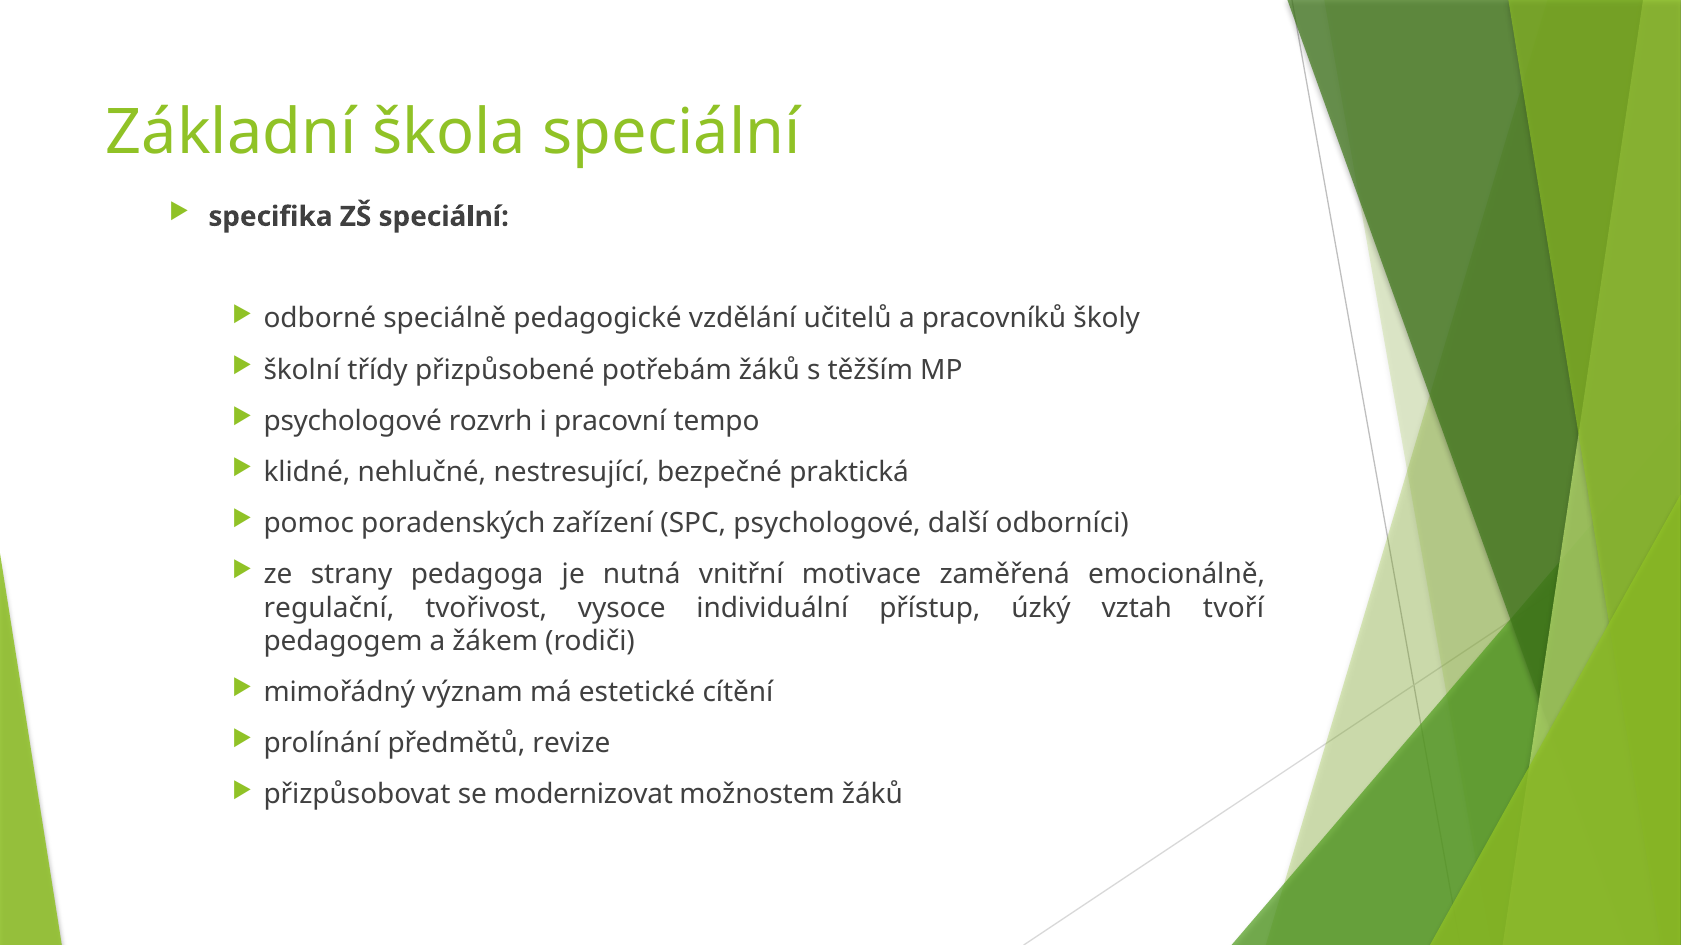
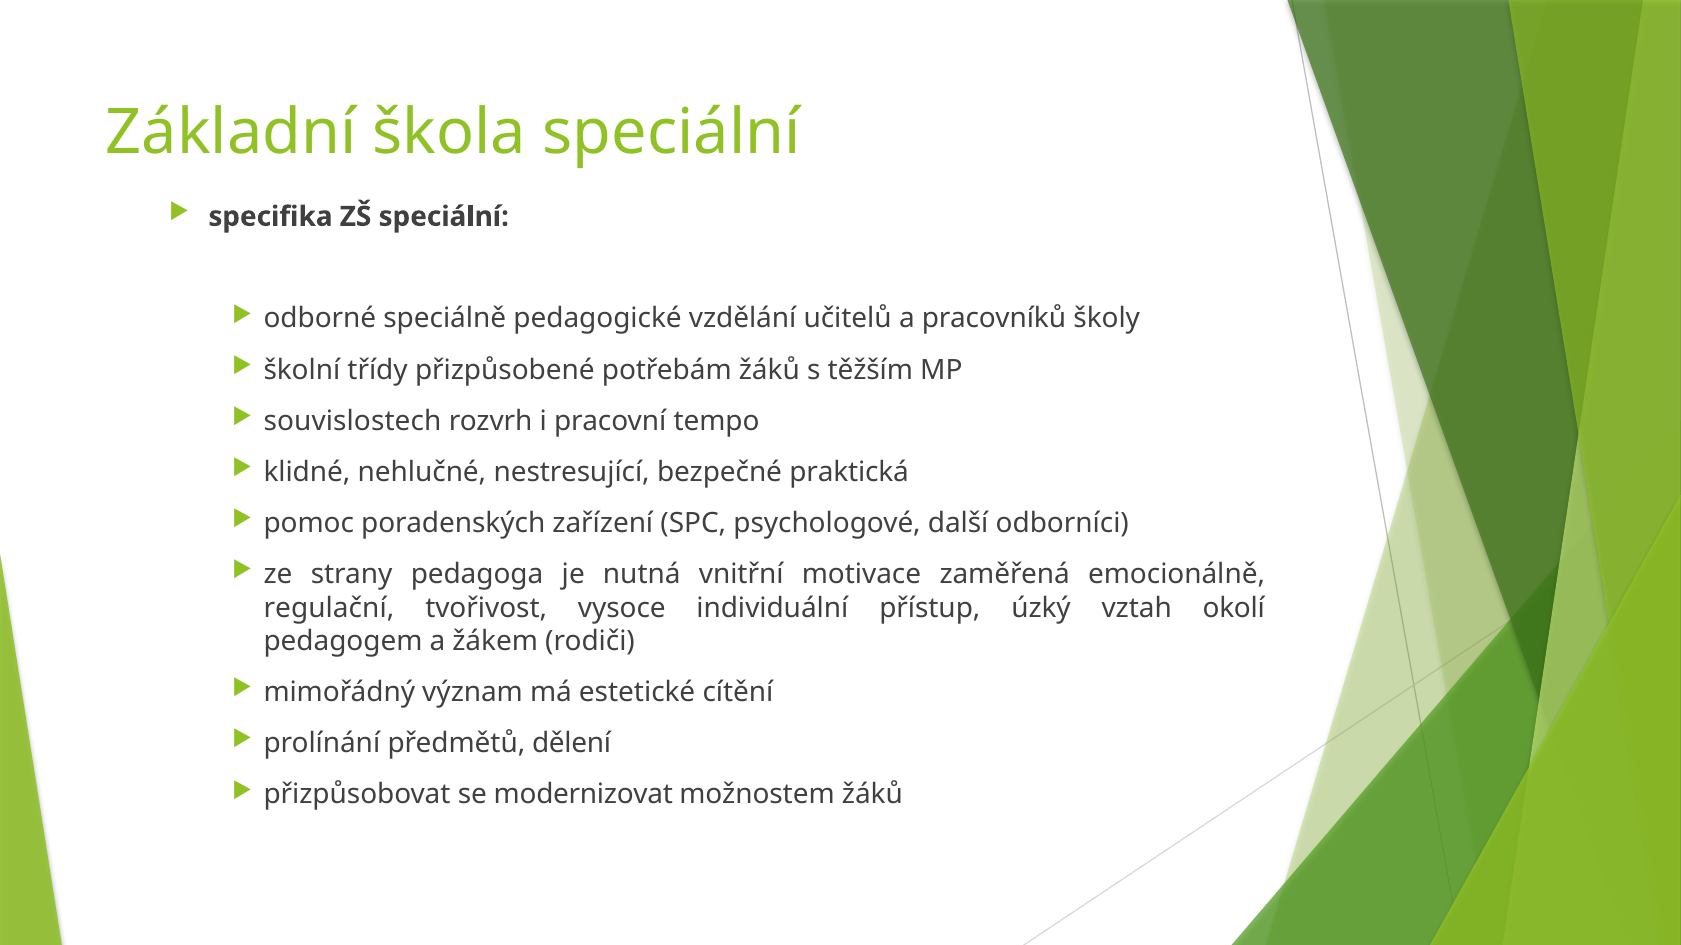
psychologové at (353, 421): psychologové -> souvislostech
tvoří: tvoří -> okolí
revize: revize -> dělení
